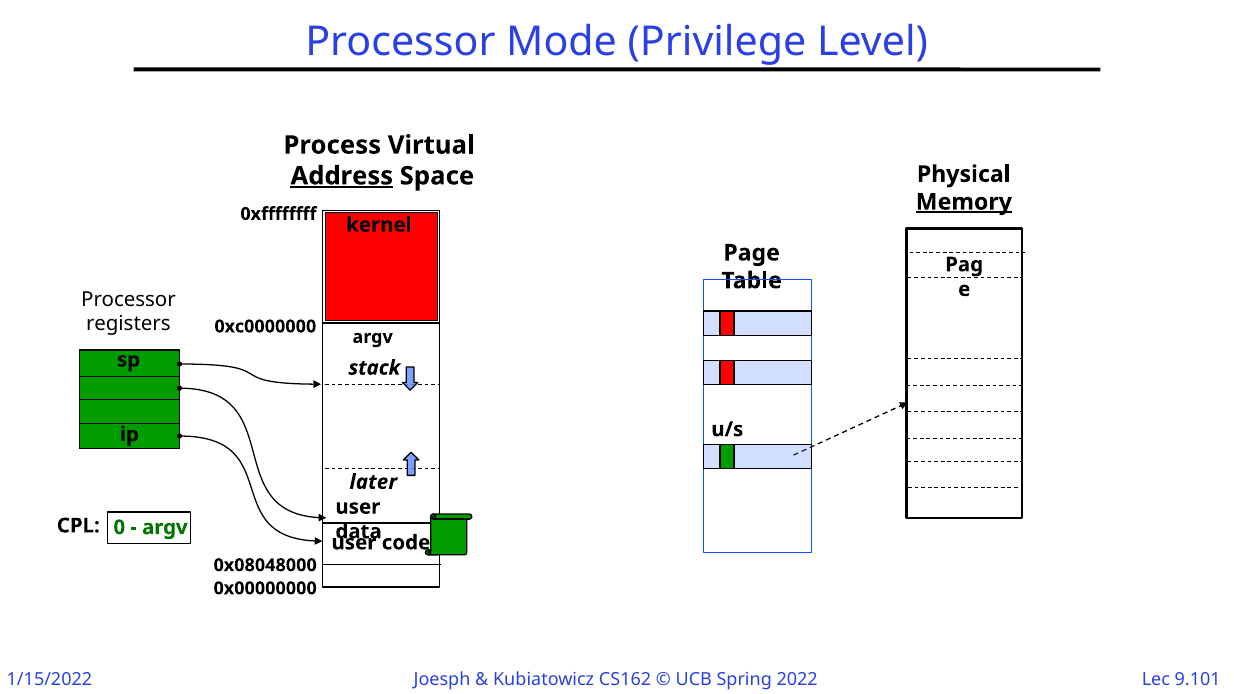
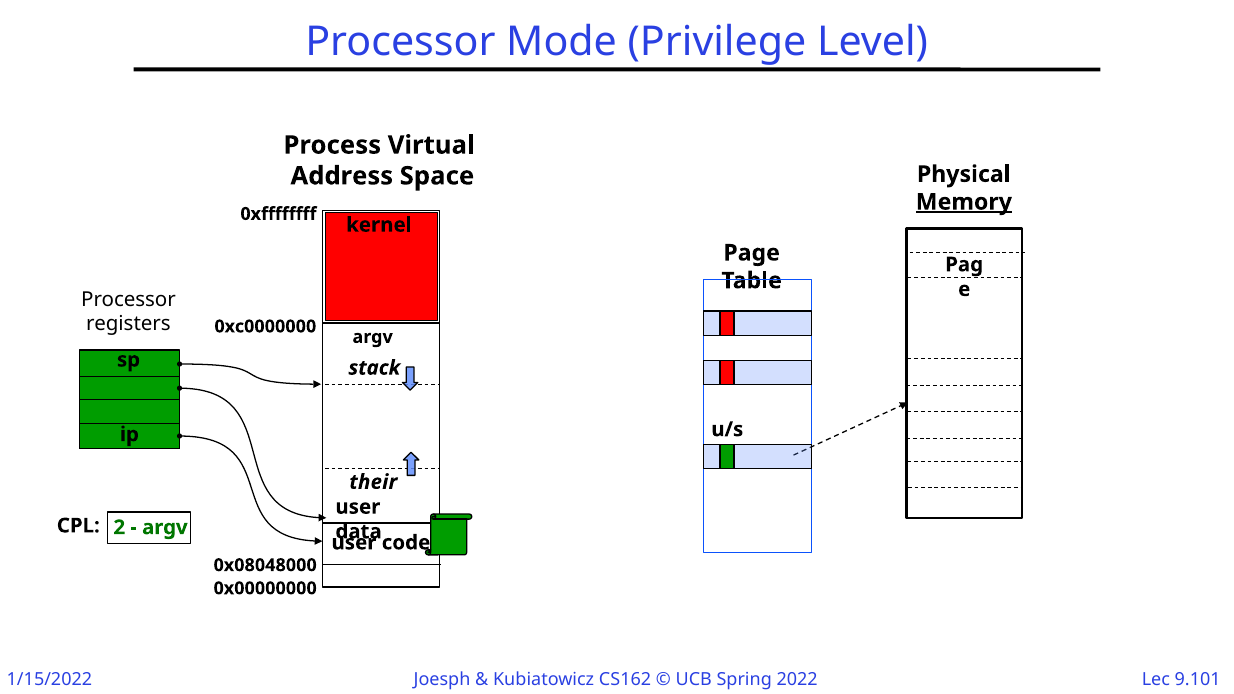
Address underline: present -> none
later: later -> their
0: 0 -> 2
